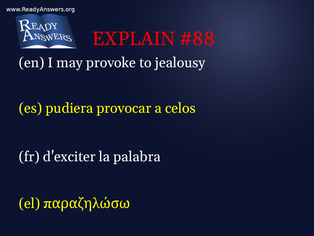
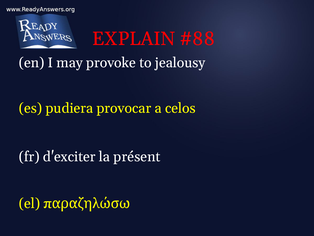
palabra: palabra -> présent
